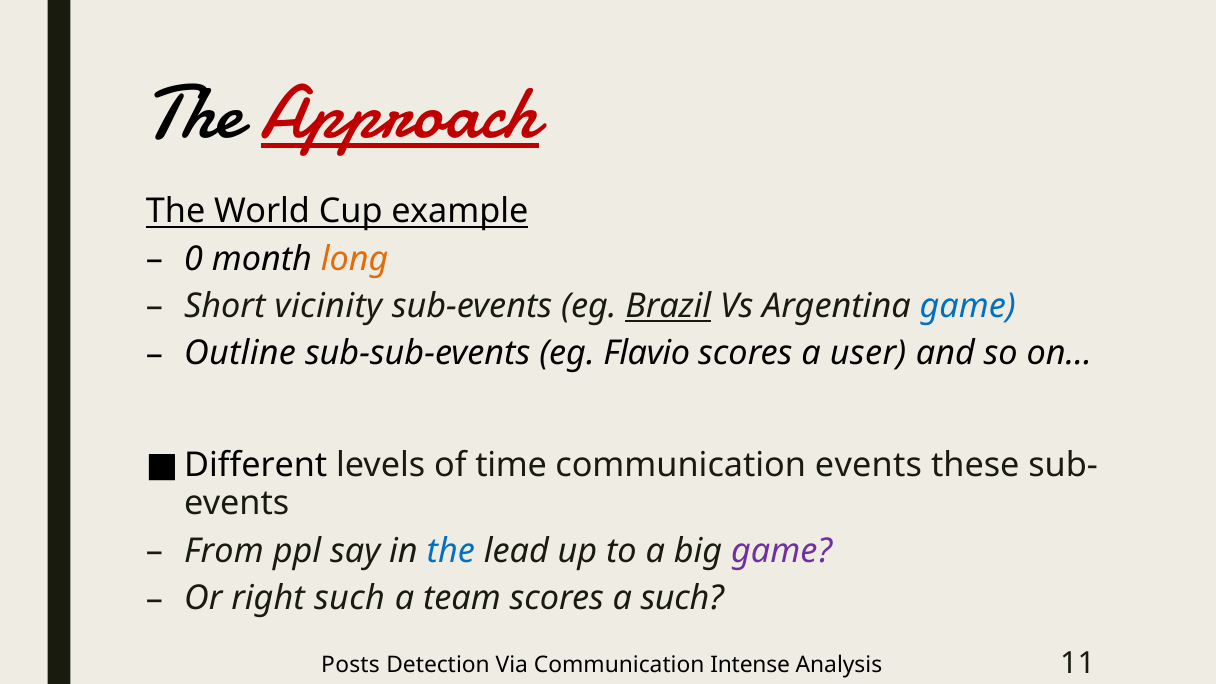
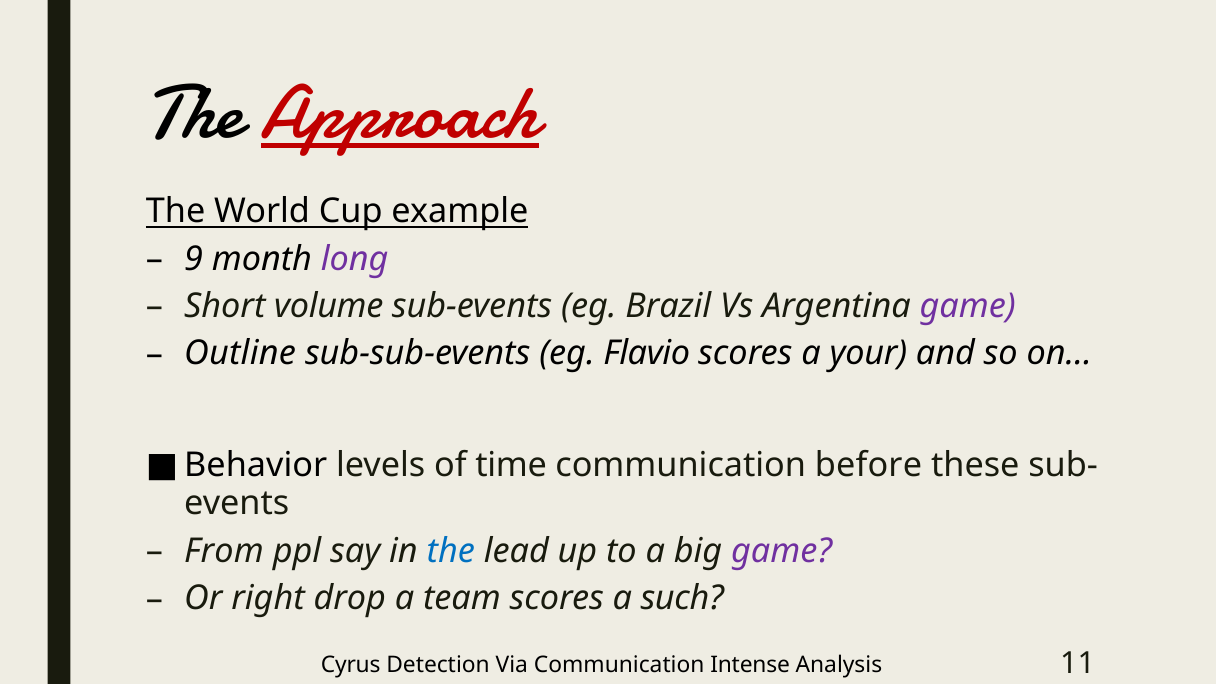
0: 0 -> 9
long colour: orange -> purple
vicinity: vicinity -> volume
Brazil underline: present -> none
game at (968, 306) colour: blue -> purple
user: user -> your
Different: Different -> Behavior
communication events: events -> before
right such: such -> drop
Posts: Posts -> Cyrus
